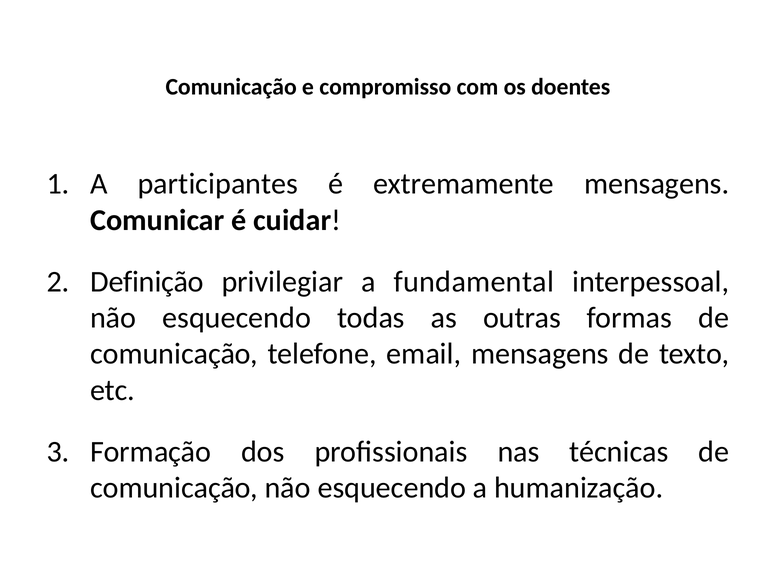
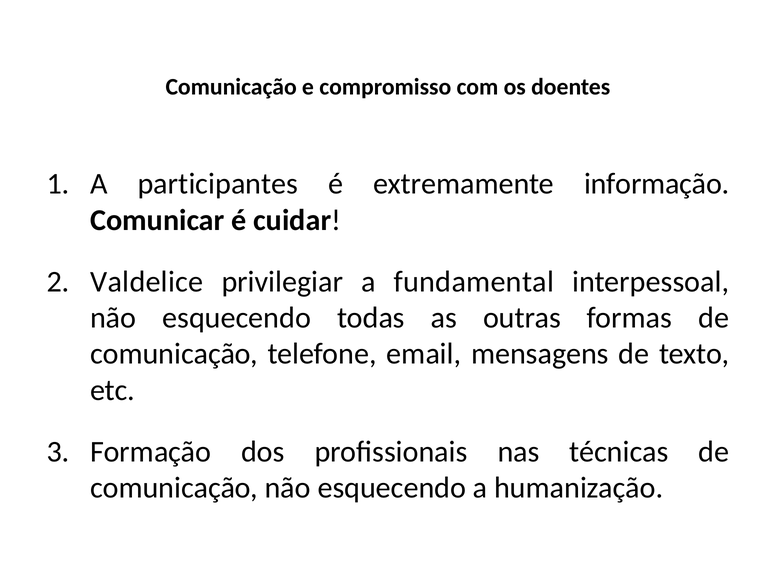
extremamente mensagens: mensagens -> informação
Definição: Definição -> Valdelice
